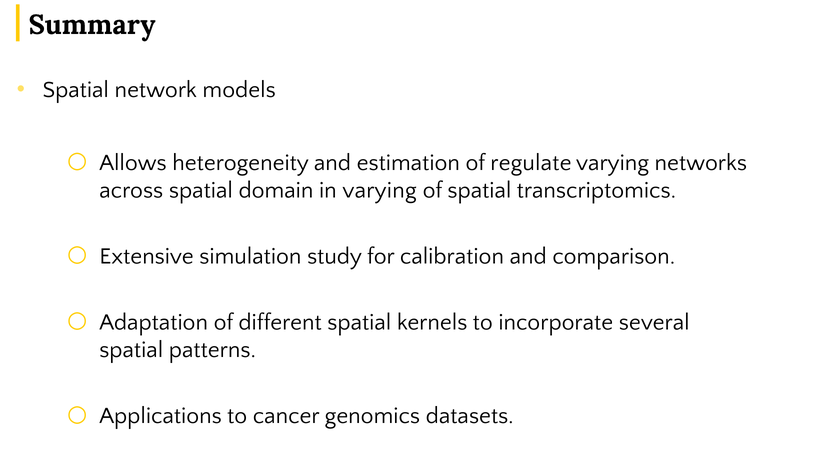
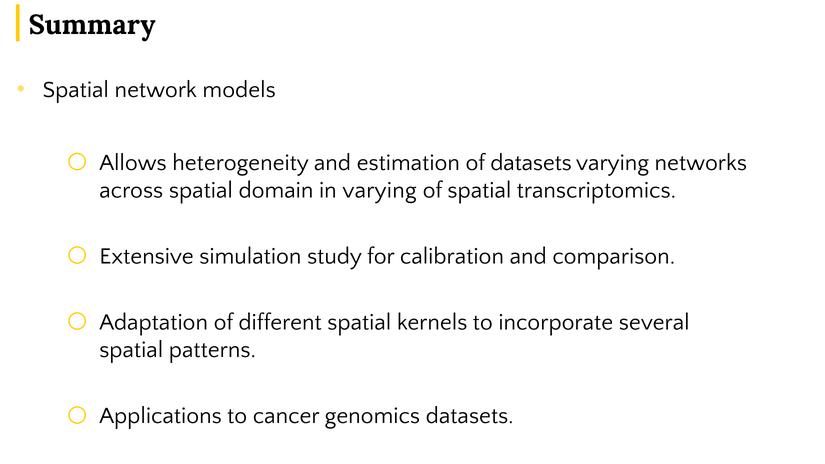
of regulate: regulate -> datasets
